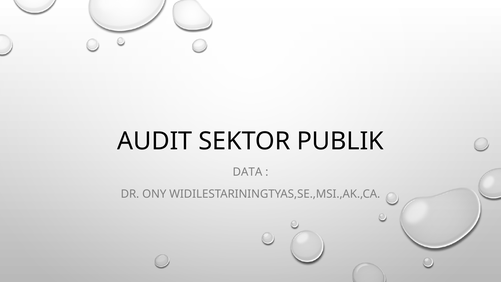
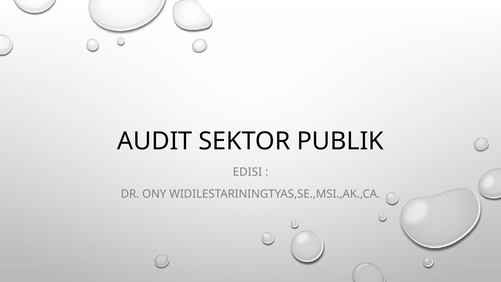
DATA: DATA -> EDISI
